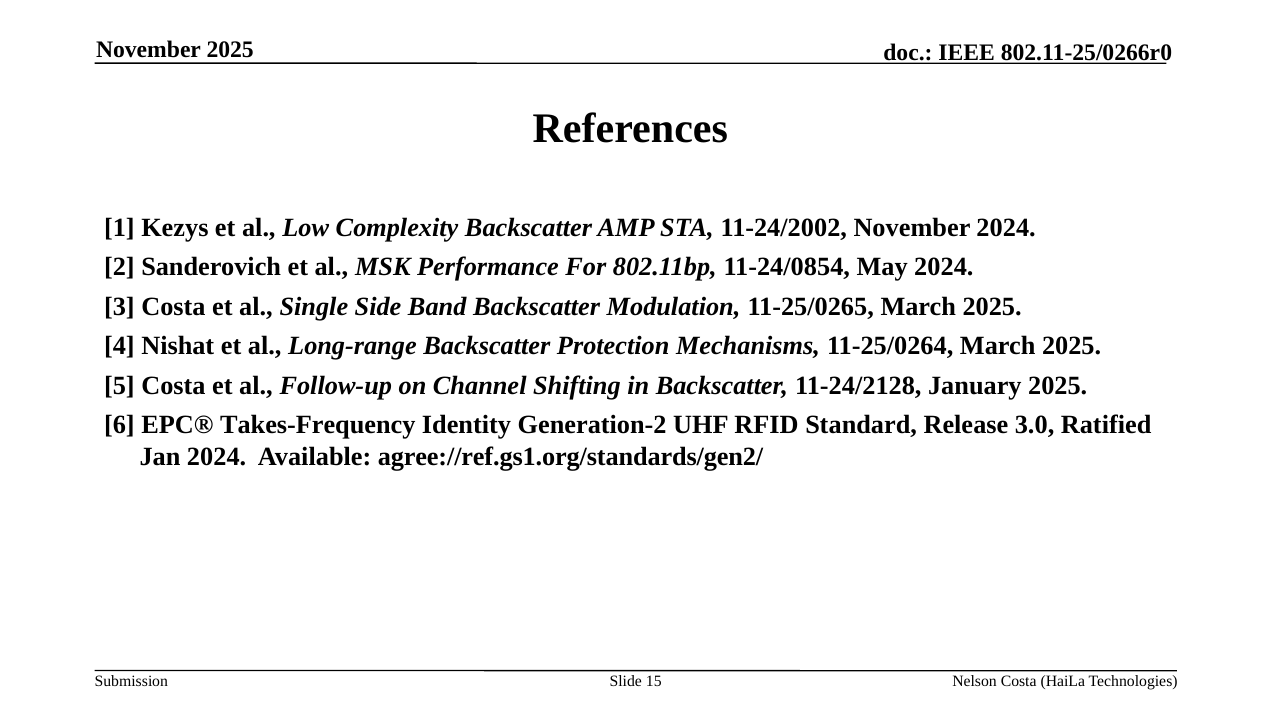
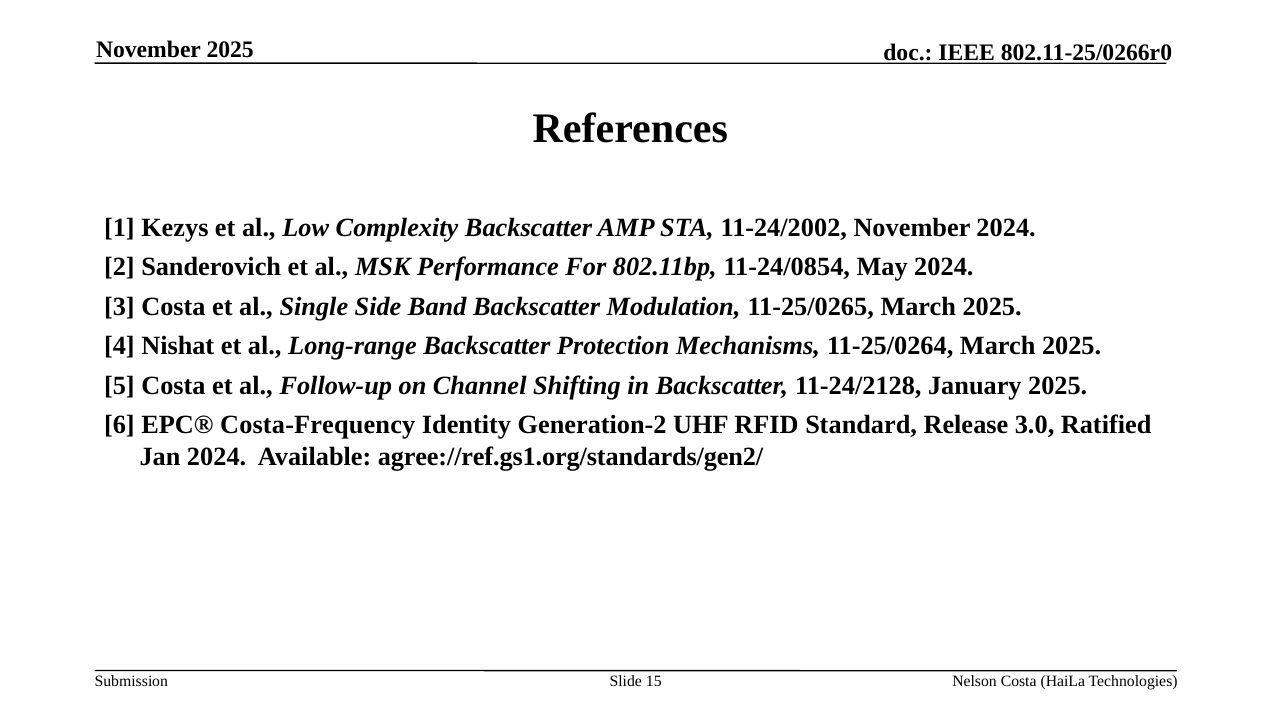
Takes-Frequency: Takes-Frequency -> Costa-Frequency
